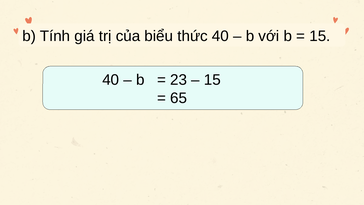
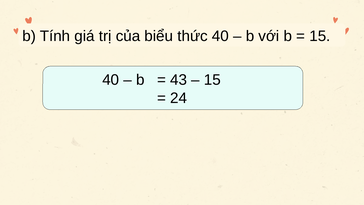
23: 23 -> 43
65: 65 -> 24
